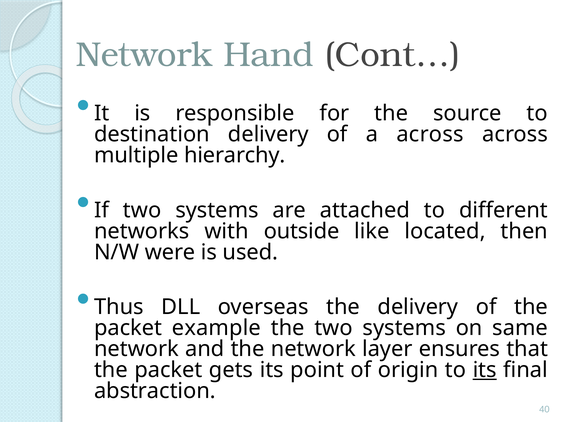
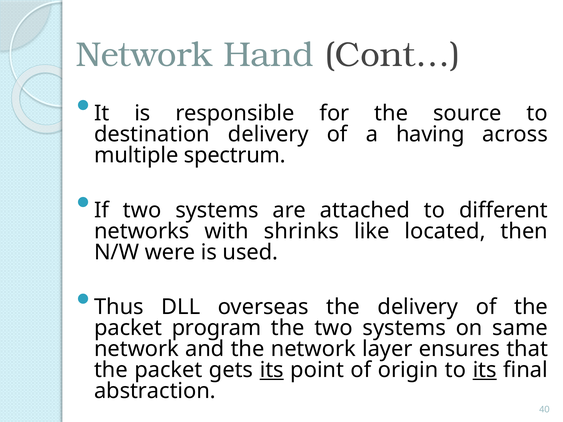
a across: across -> having
hierarchy: hierarchy -> spectrum
outside: outside -> shrinks
example: example -> program
its at (272, 370) underline: none -> present
